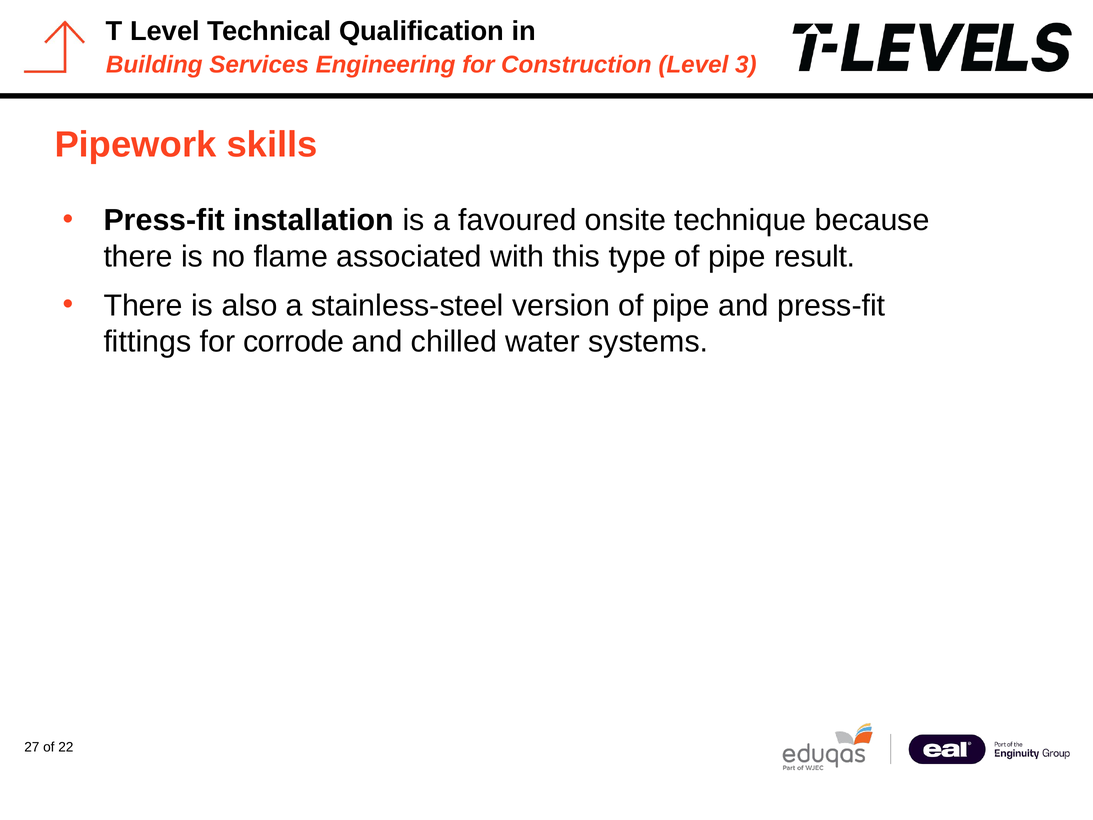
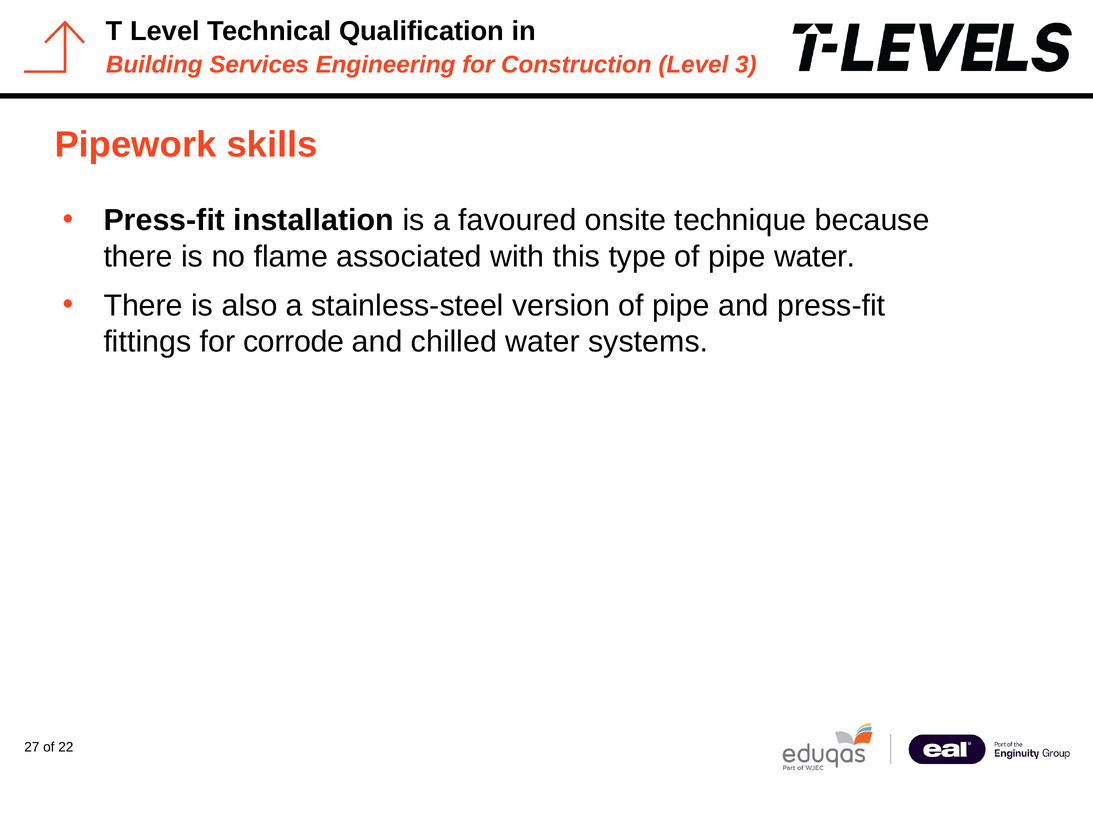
pipe result: result -> water
